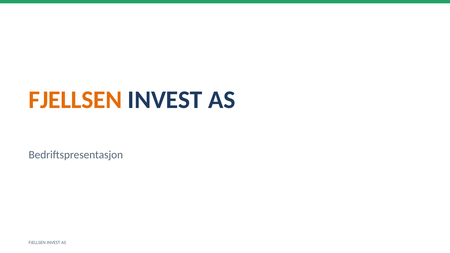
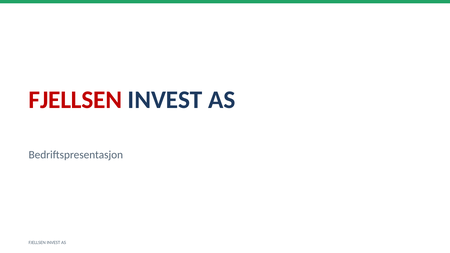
FJELLSEN at (75, 100) colour: orange -> red
